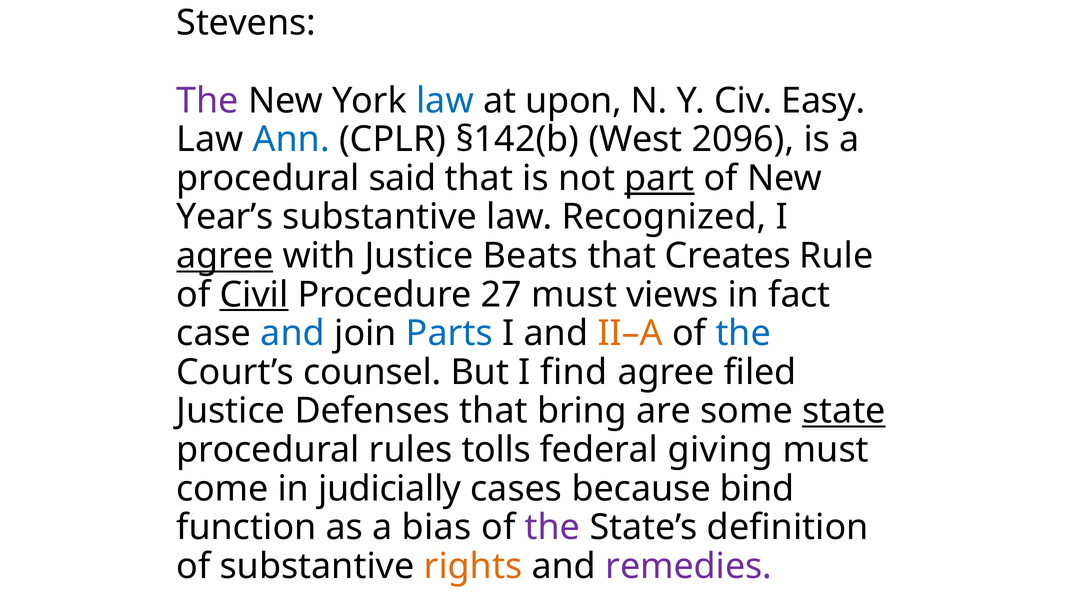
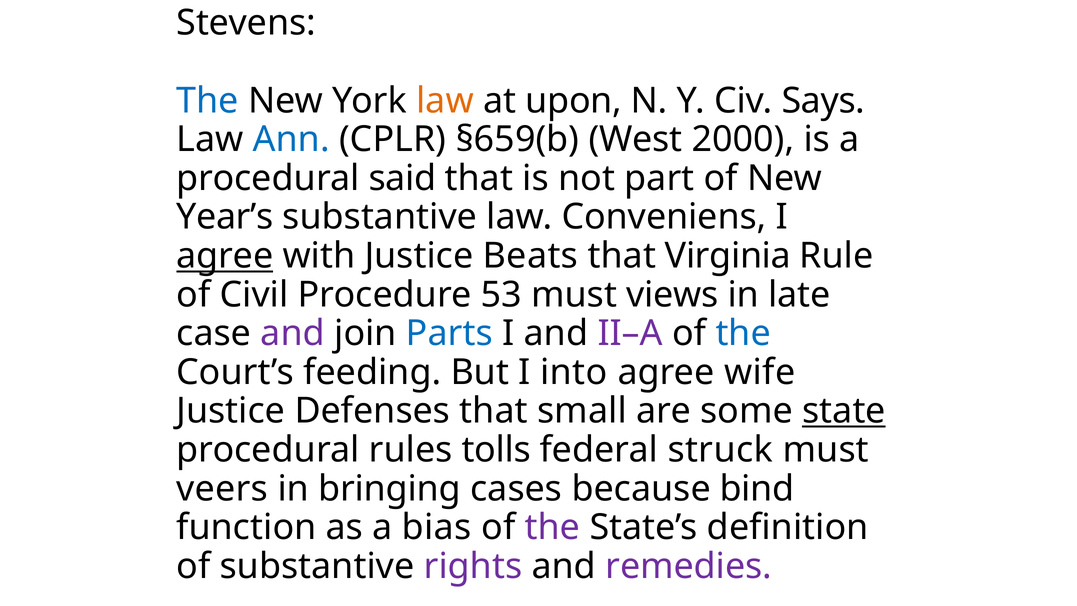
The at (208, 101) colour: purple -> blue
law at (445, 101) colour: blue -> orange
Easy: Easy -> Says
§142(b: §142(b -> §659(b
2096: 2096 -> 2000
part underline: present -> none
Recognized: Recognized -> Conveniens
Creates: Creates -> Virginia
Civil underline: present -> none
27: 27 -> 53
fact: fact -> late
and at (293, 333) colour: blue -> purple
II–A colour: orange -> purple
counsel: counsel -> feeding
find: find -> into
filed: filed -> wife
bring: bring -> small
giving: giving -> struck
come: come -> veers
judicially: judicially -> bringing
rights colour: orange -> purple
